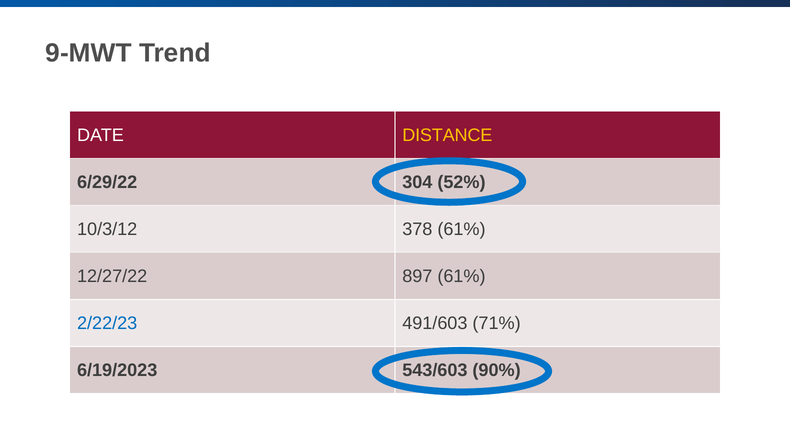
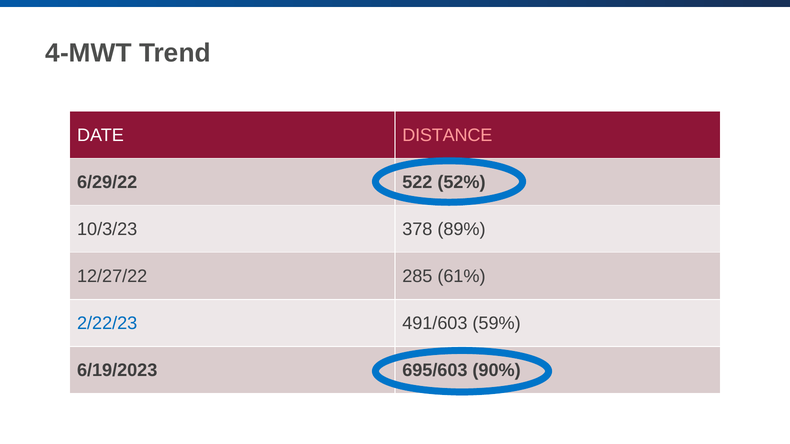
9-MWT: 9-MWT -> 4-MWT
DISTANCE colour: yellow -> pink
304: 304 -> 522
10/3/12: 10/3/12 -> 10/3/23
378 61%: 61% -> 89%
897: 897 -> 285
71%: 71% -> 59%
543/603: 543/603 -> 695/603
